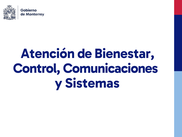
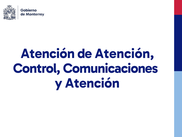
de Bienestar: Bienestar -> Atención
y Sistemas: Sistemas -> Atención
